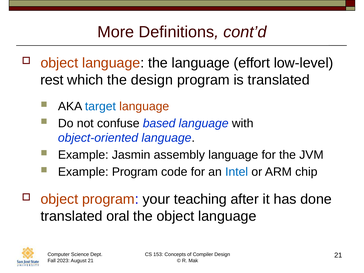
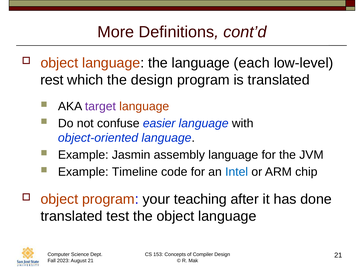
effort: effort -> each
target colour: blue -> purple
based: based -> easier
Example Program: Program -> Timeline
oral: oral -> test
